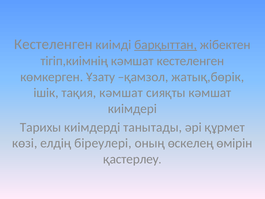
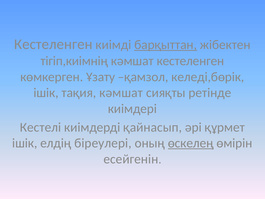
жатық,бөрік: жатық,бөрік -> келеді,бөрік
сияқты кәмшат: кәмшат -> ретінде
Тарихы: Тарихы -> Кестелі
танытады: танытады -> қайнасып
көзі at (25, 143): көзі -> ішік
өскелең underline: none -> present
қастерлеу: қастерлеу -> есейгенін
